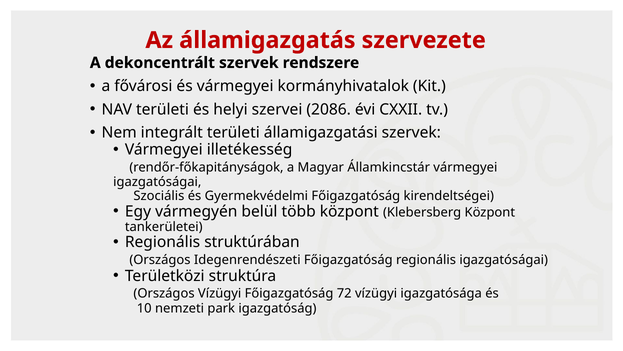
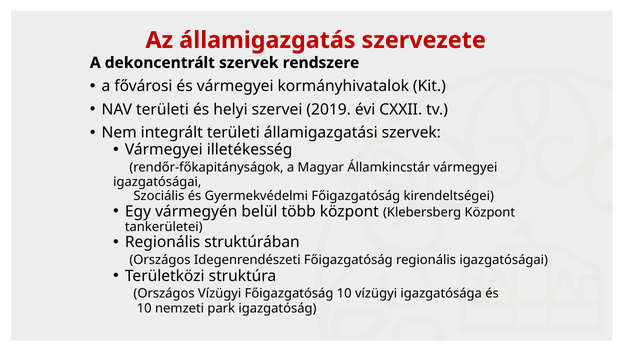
2086: 2086 -> 2019
Főigazgatóság 72: 72 -> 10
